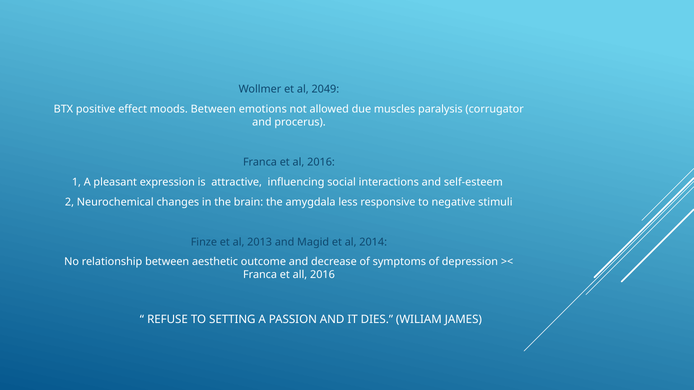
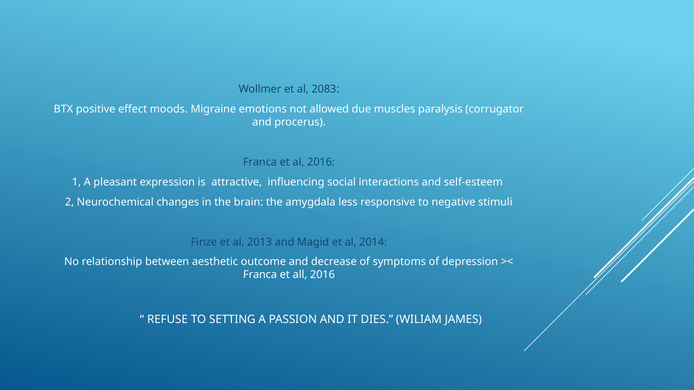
2049: 2049 -> 2083
moods Between: Between -> Migraine
